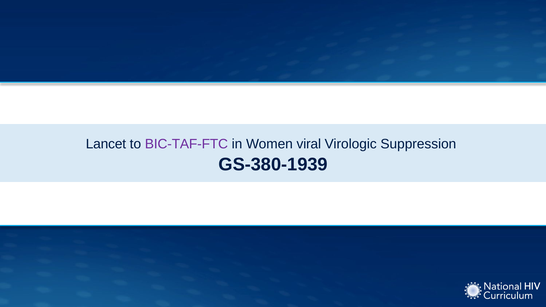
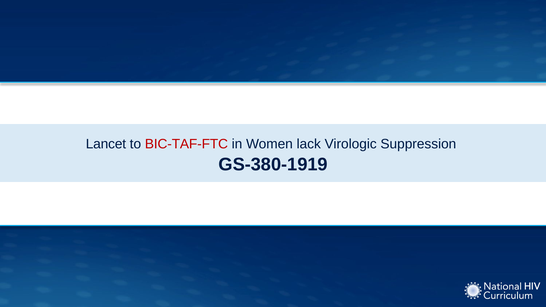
BIC-TAF-FTC colour: purple -> red
viral: viral -> lack
GS-380-1939: GS-380-1939 -> GS-380-1919
